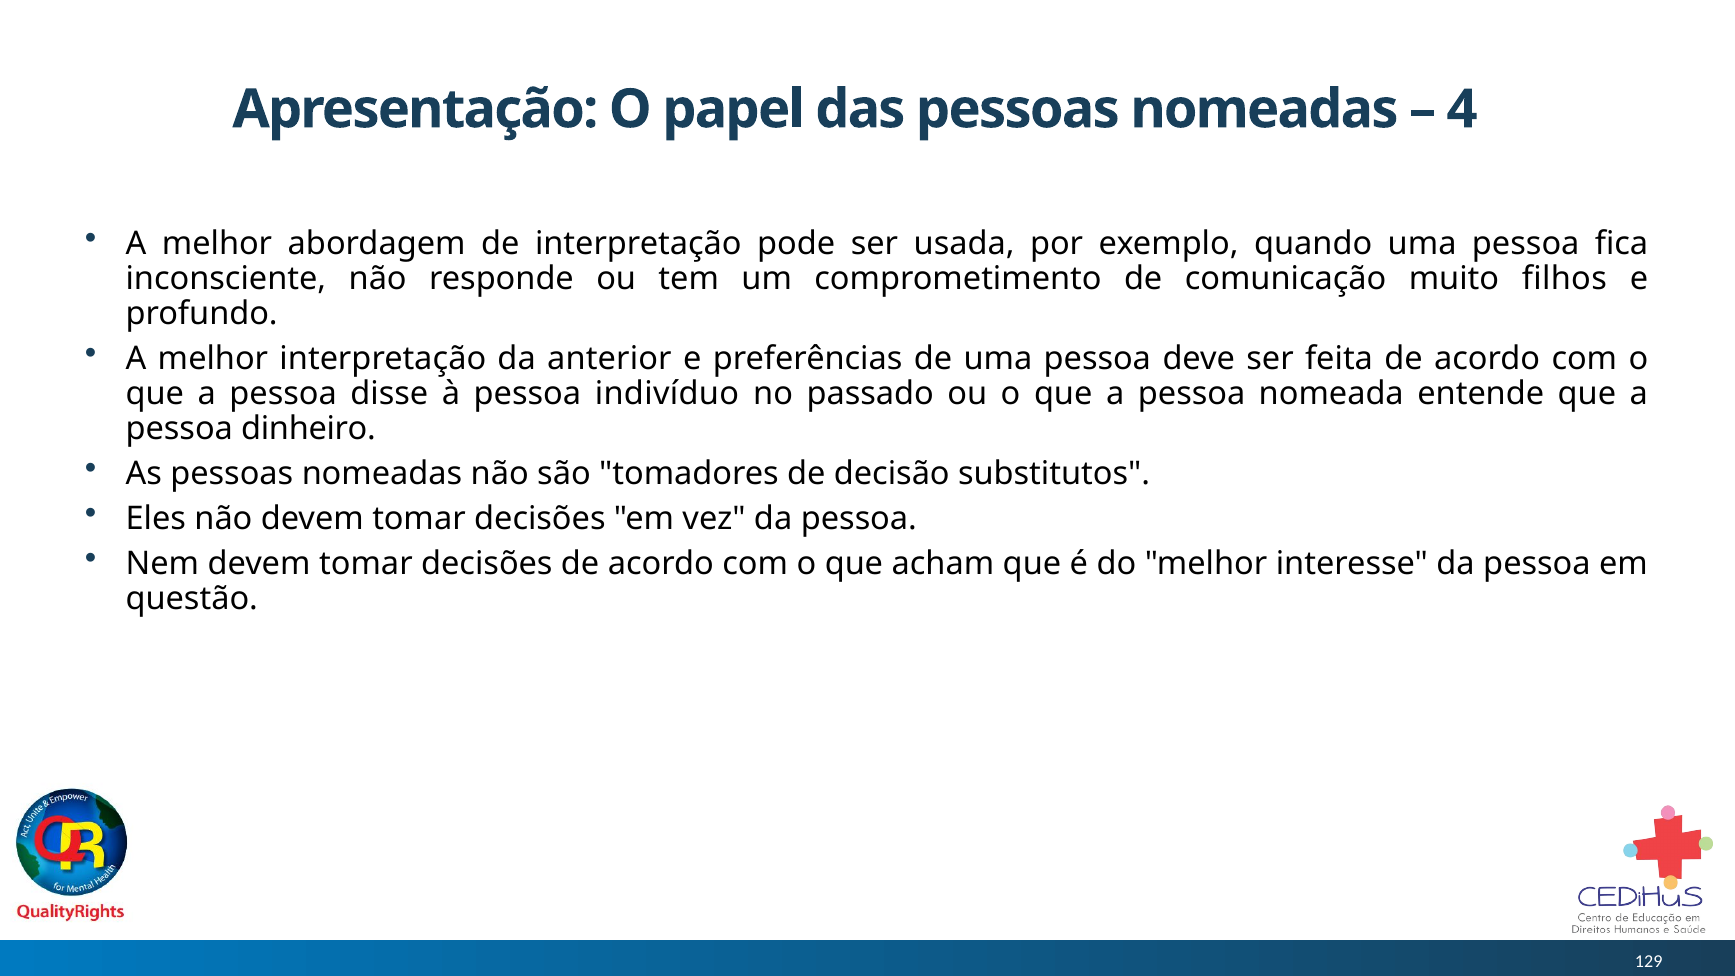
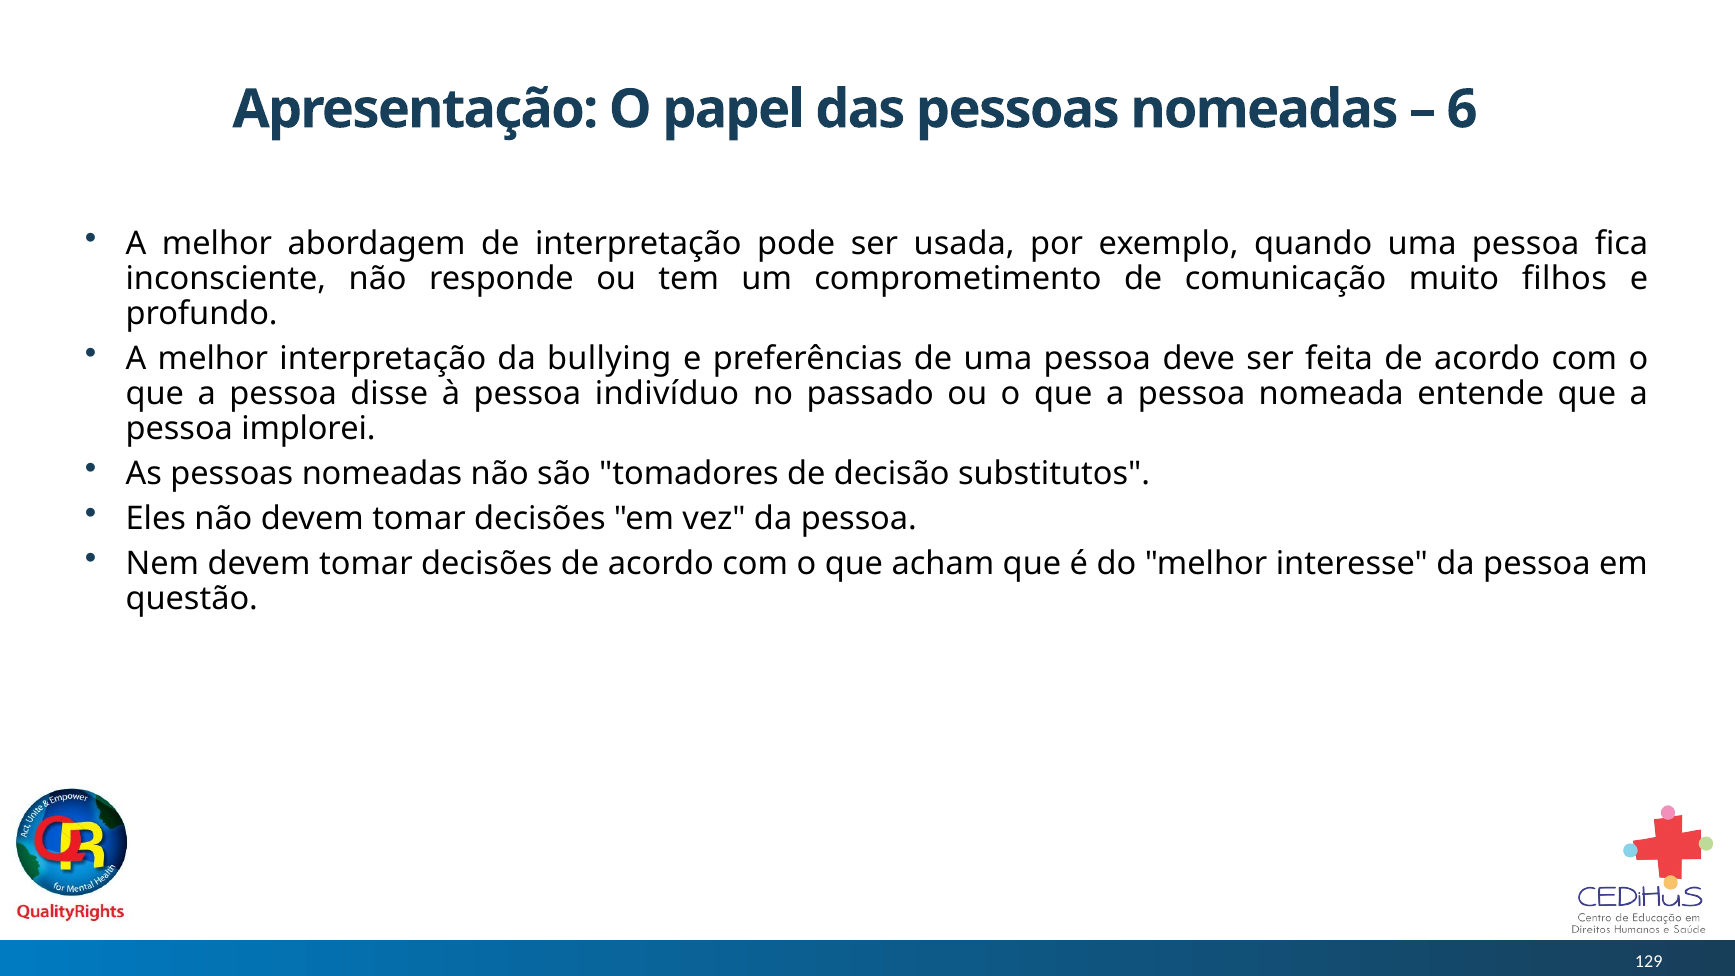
4: 4 -> 6
anterior: anterior -> bullying
dinheiro: dinheiro -> implorei
